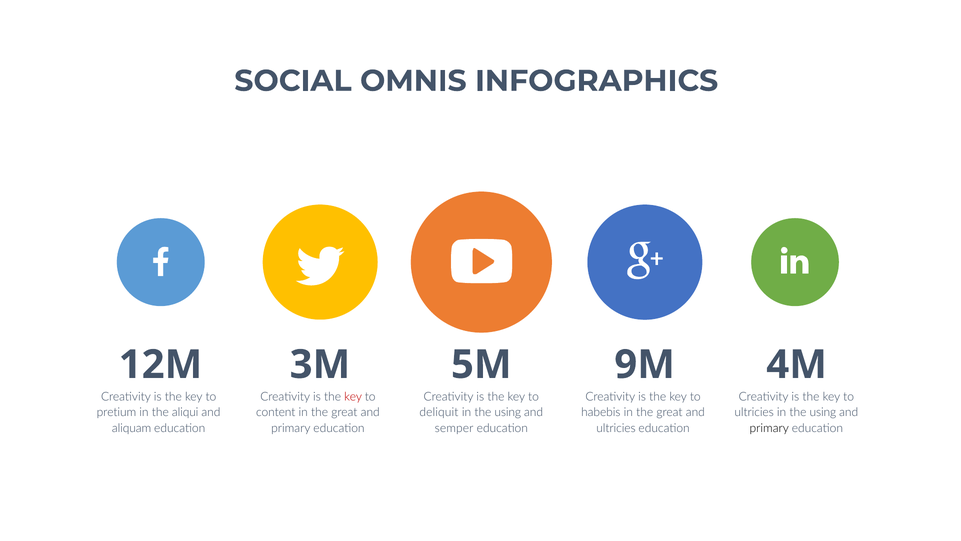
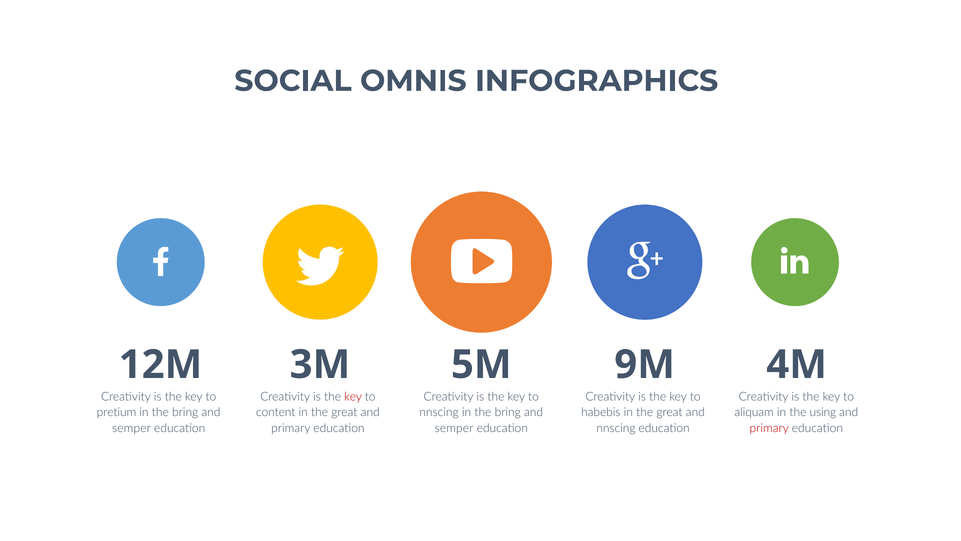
aliqui at (185, 412): aliqui -> bring
deliquit at (439, 412): deliquit -> nnscing
using at (508, 412): using -> bring
ultricies at (754, 412): ultricies -> aliquam
aliquam at (132, 428): aliquam -> semper
ultricies at (616, 428): ultricies -> nnscing
primary at (769, 428) colour: black -> red
